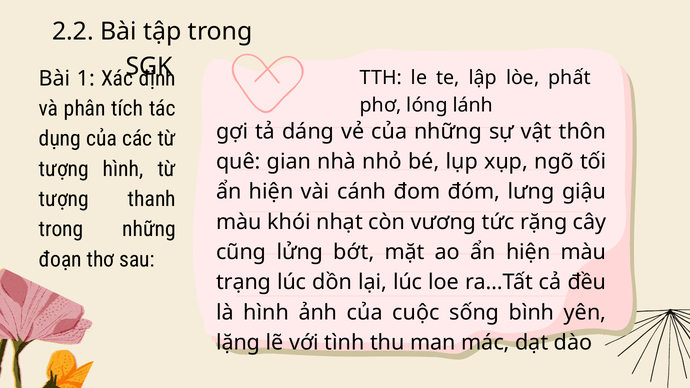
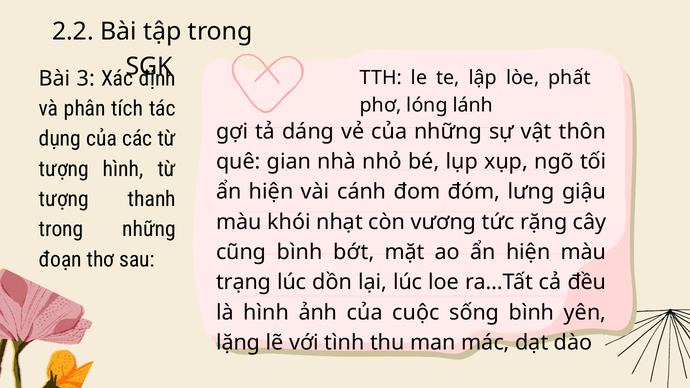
1: 1 -> 3
cũng lửng: lửng -> bình
